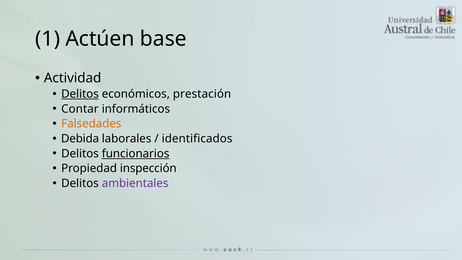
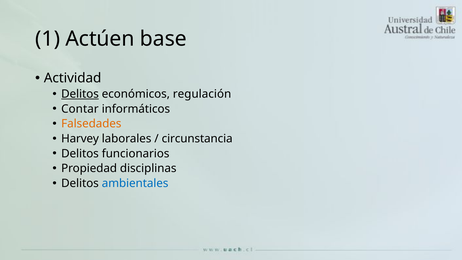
prestación: prestación -> regulación
Debida: Debida -> Harvey
identificados: identificados -> circunstancia
funcionarios underline: present -> none
inspección: inspección -> disciplinas
ambientales colour: purple -> blue
